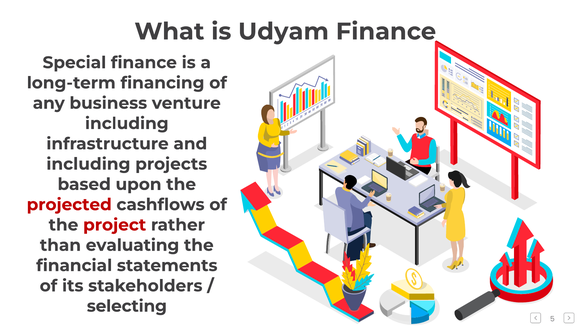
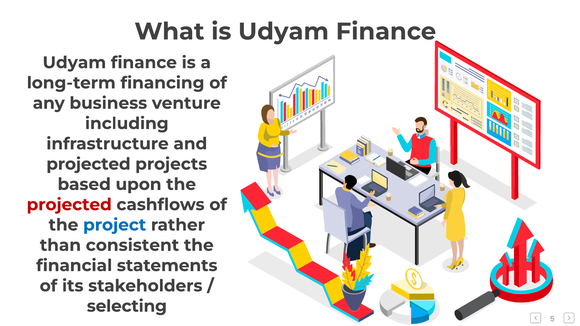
Special at (74, 63): Special -> Udyam
including at (88, 164): including -> projected
project colour: red -> blue
evaluating: evaluating -> consistent
